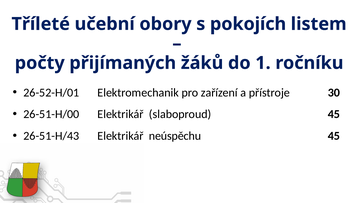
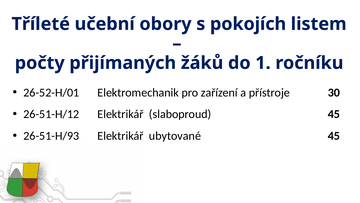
26-51-H/00: 26-51-H/00 -> 26-51-H/12
26-51-H/43: 26-51-H/43 -> 26-51-H/93
neúspěchu: neúspěchu -> ubytované
